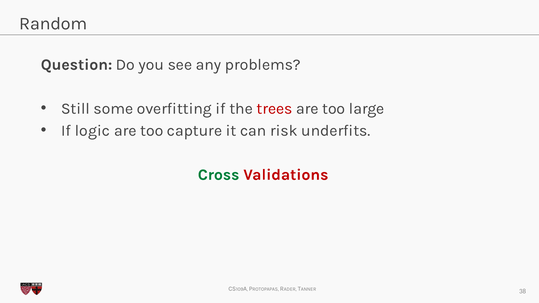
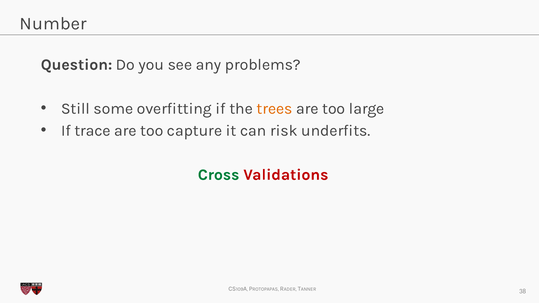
Random: Random -> Number
trees colour: red -> orange
logic: logic -> trace
